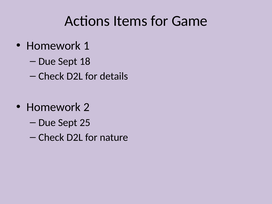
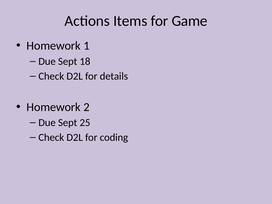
nature: nature -> coding
